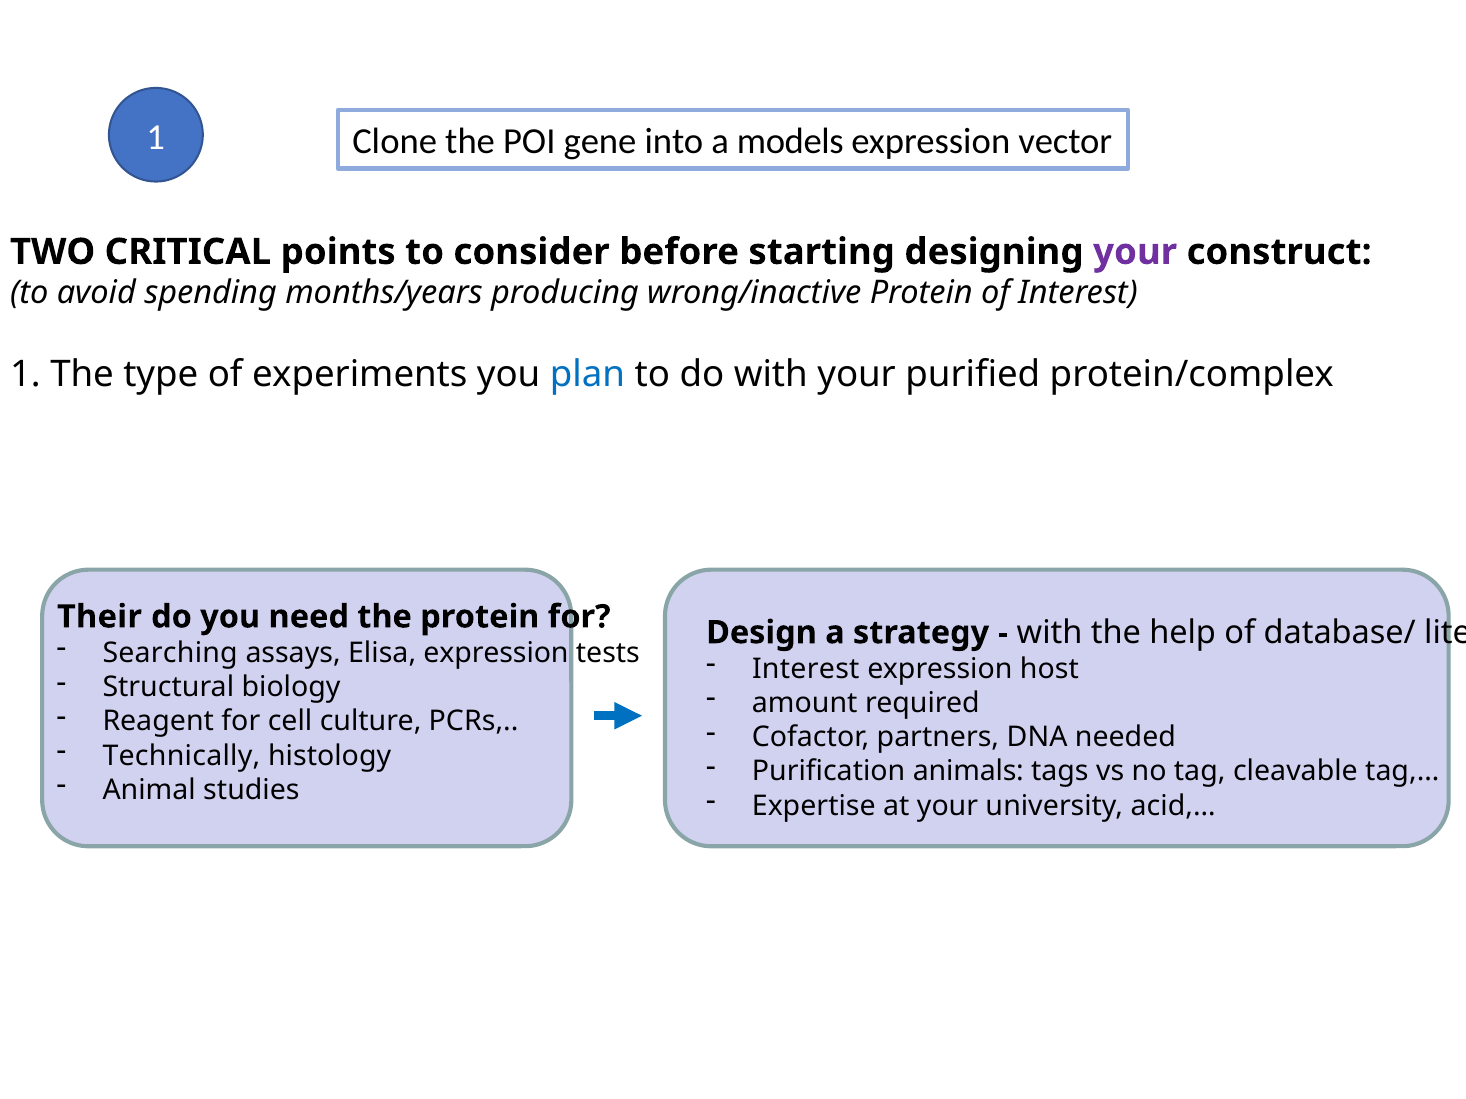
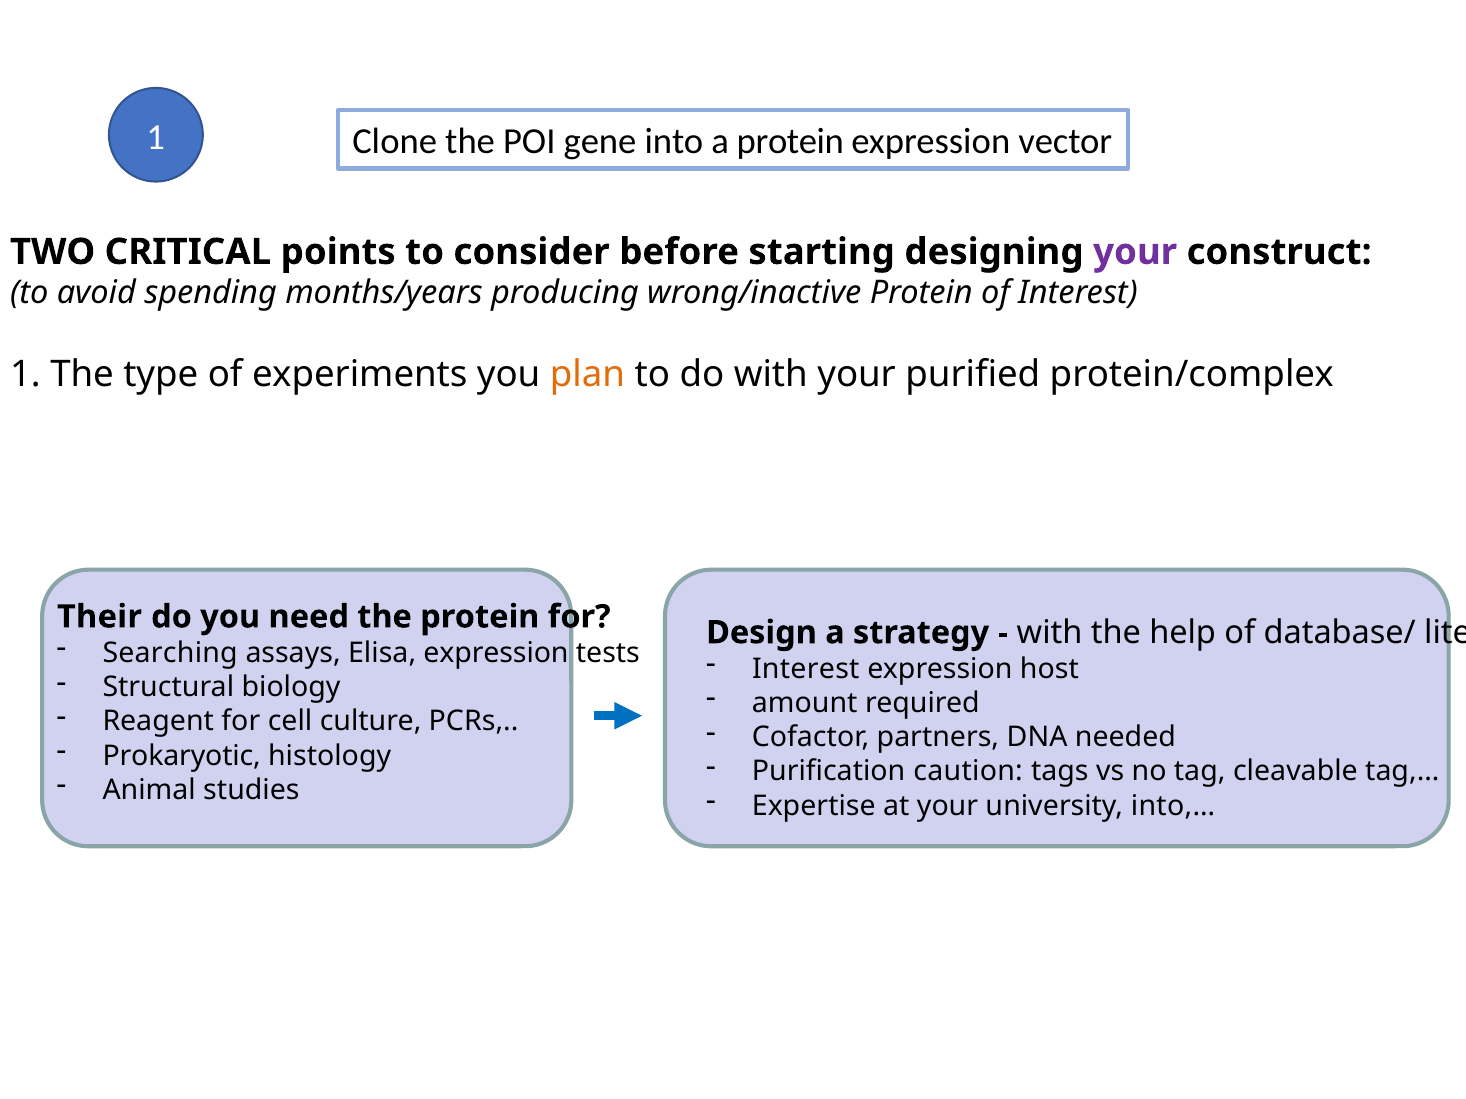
a models: models -> protein
plan colour: blue -> orange
Technically: Technically -> Prokaryotic
animals: animals -> caution
acid,…: acid,… -> into,…
